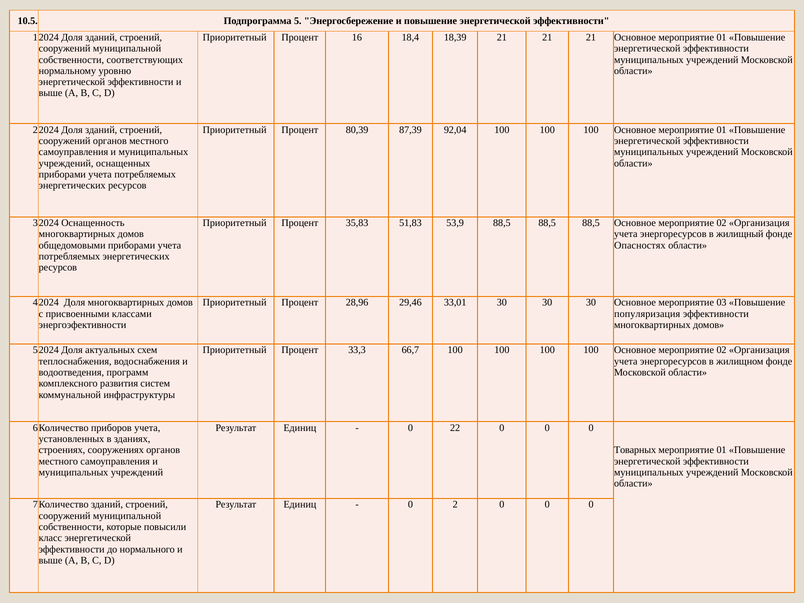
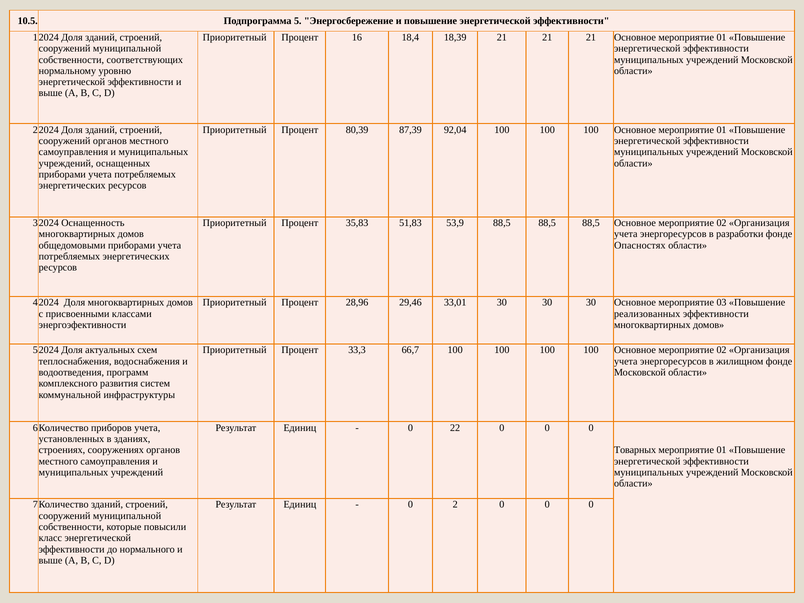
жилищный: жилищный -> разработки
популяризация: популяризация -> реализованных
